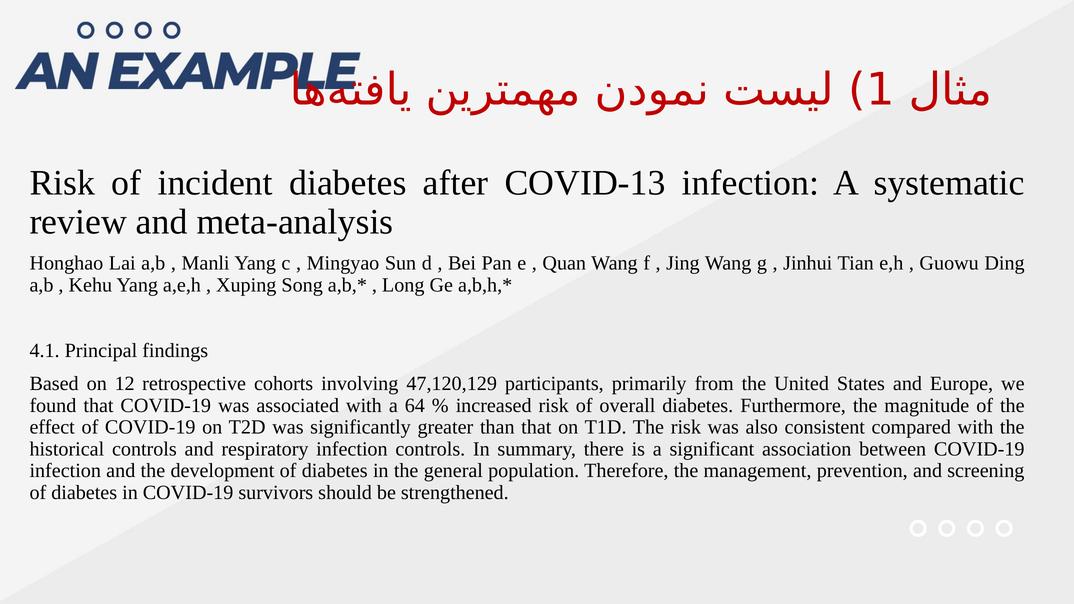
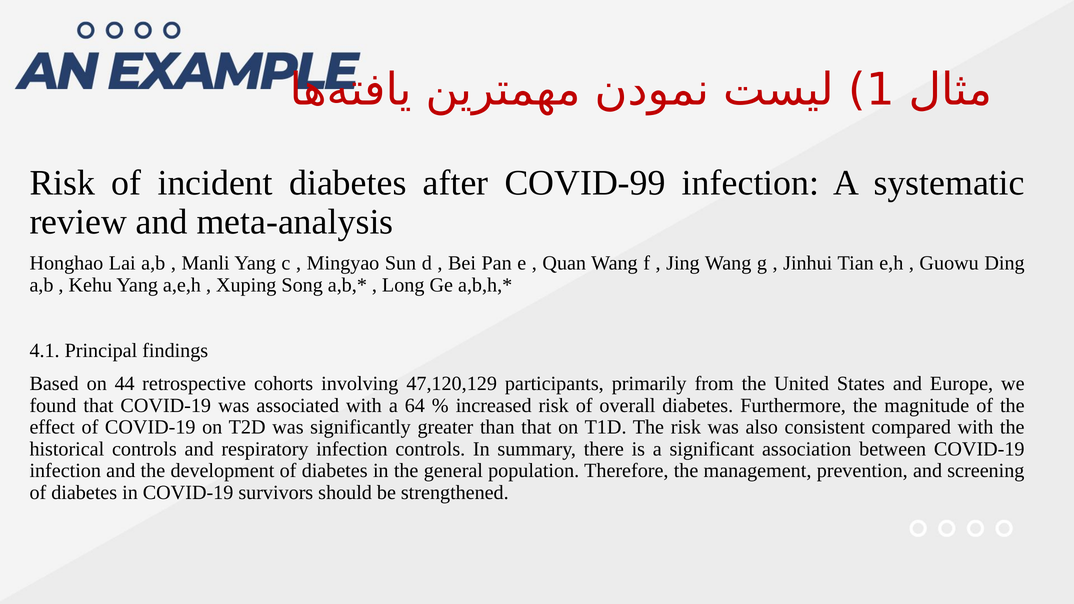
COVID-13: COVID-13 -> COVID-99
12: 12 -> 44
